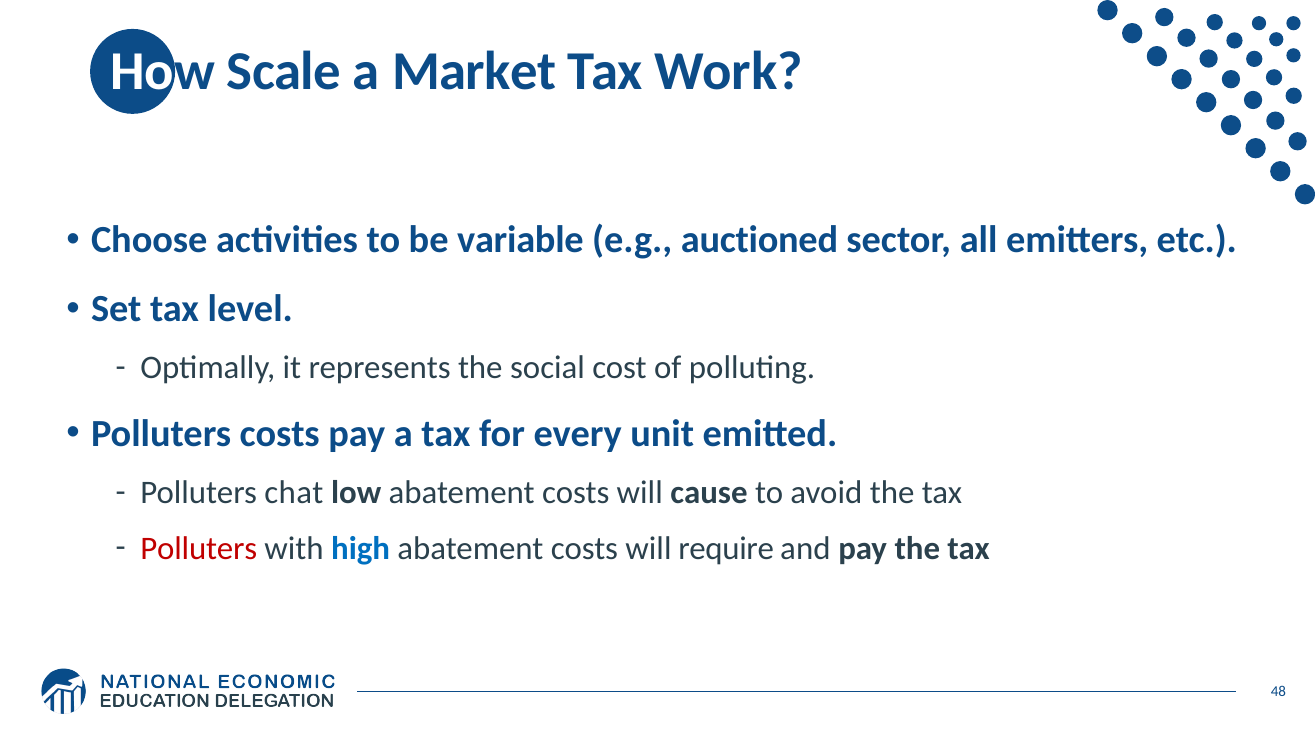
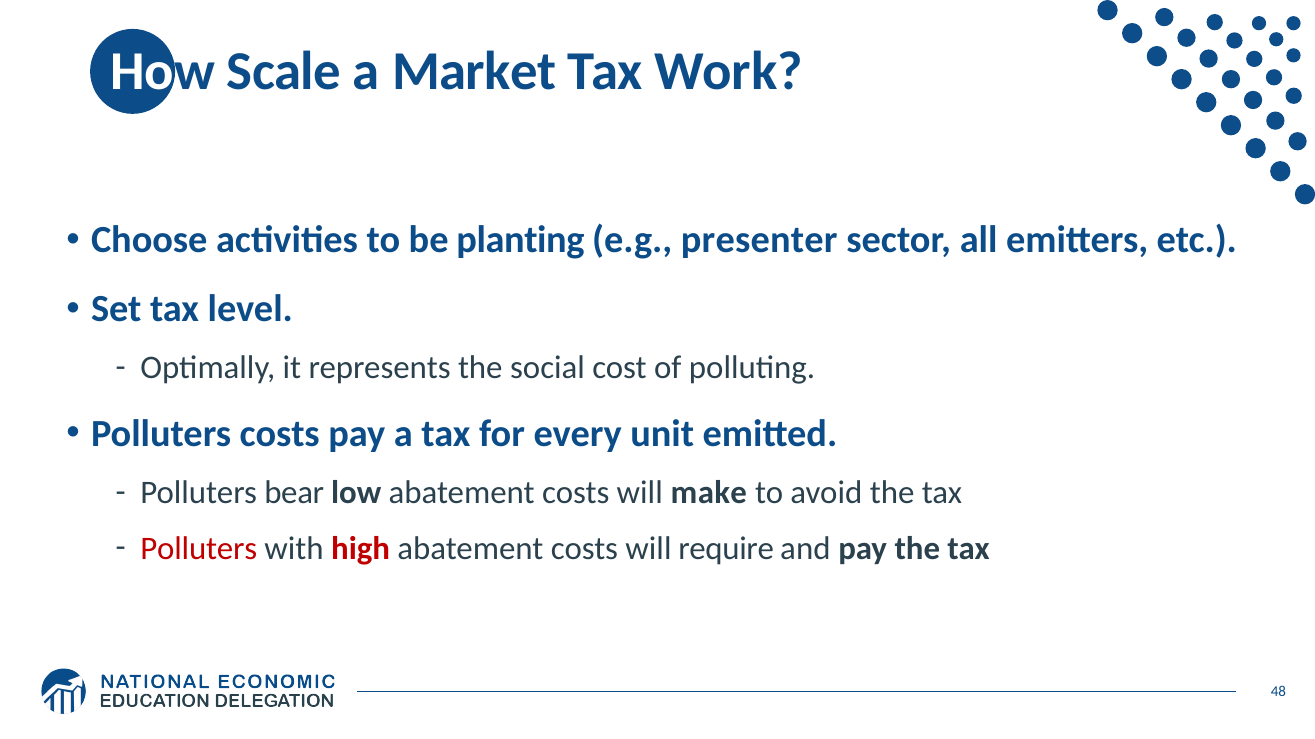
variable: variable -> planting
auctioned: auctioned -> presenter
chat: chat -> bear
cause: cause -> make
high colour: blue -> red
